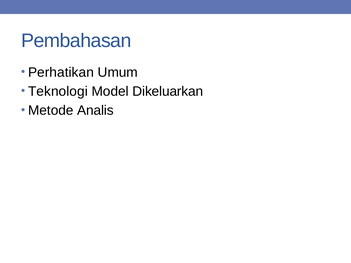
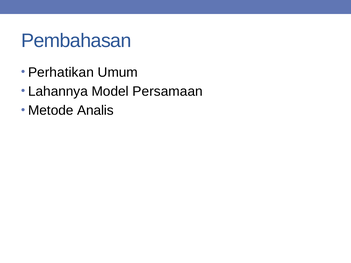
Teknologi: Teknologi -> Lahannya
Dikeluarkan: Dikeluarkan -> Persamaan
